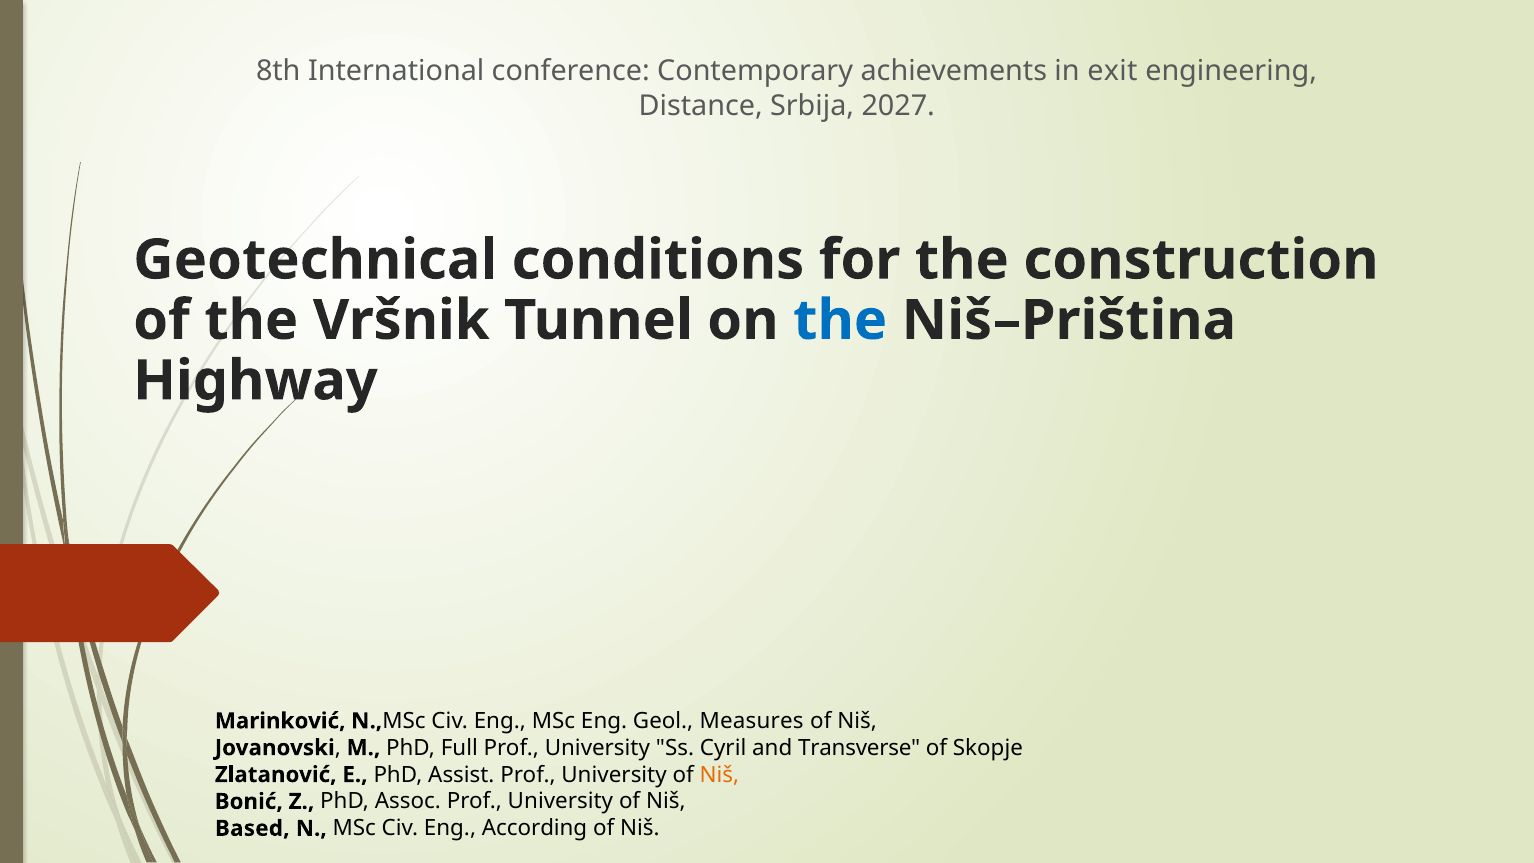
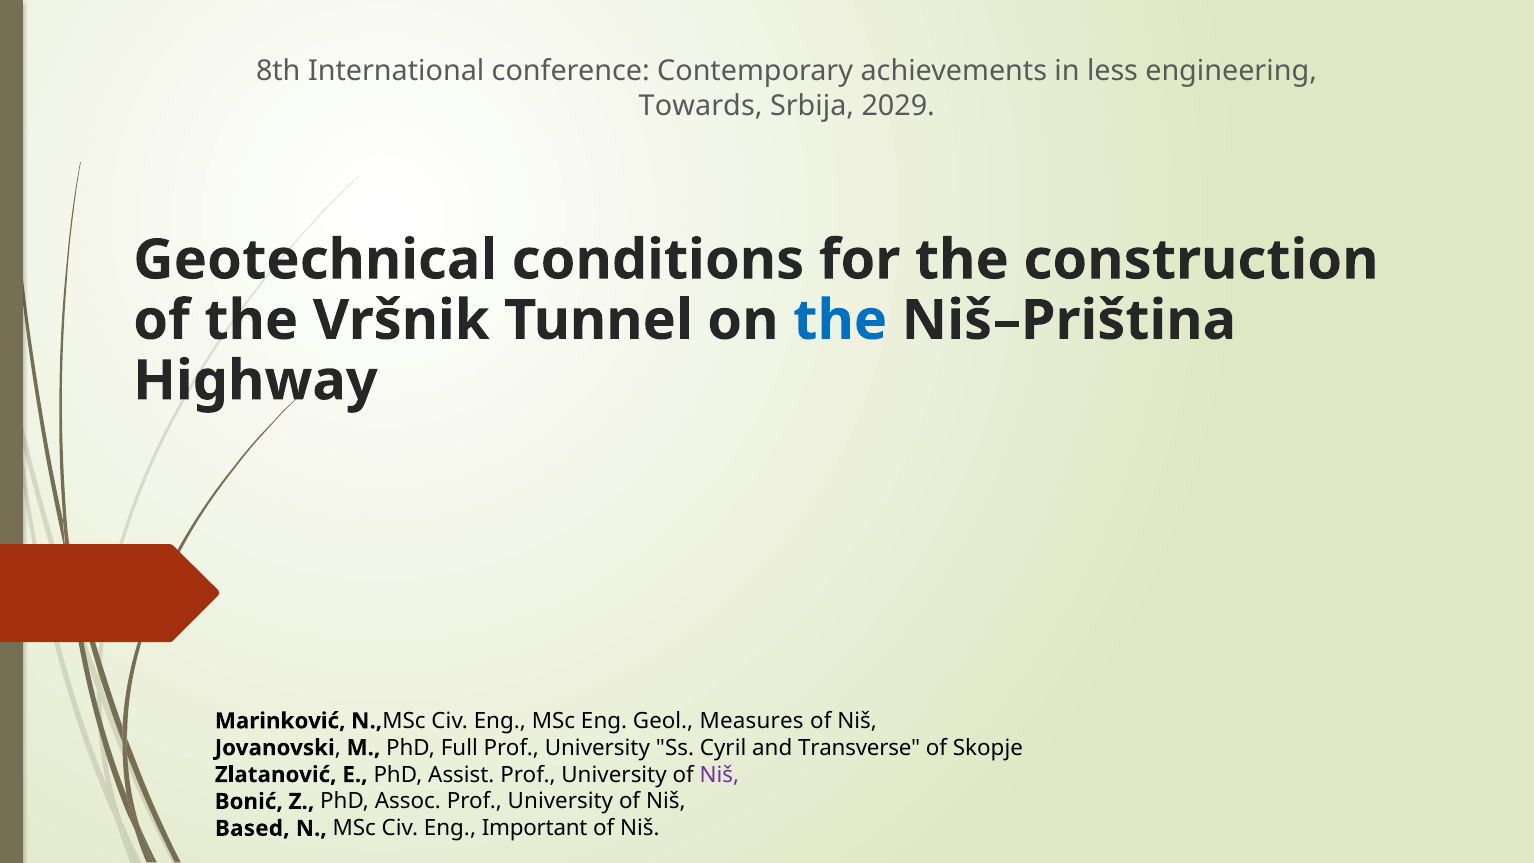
exit: exit -> less
Distance: Distance -> Towards
2027: 2027 -> 2029
Niš at (719, 775) colour: orange -> purple
According: According -> Important
